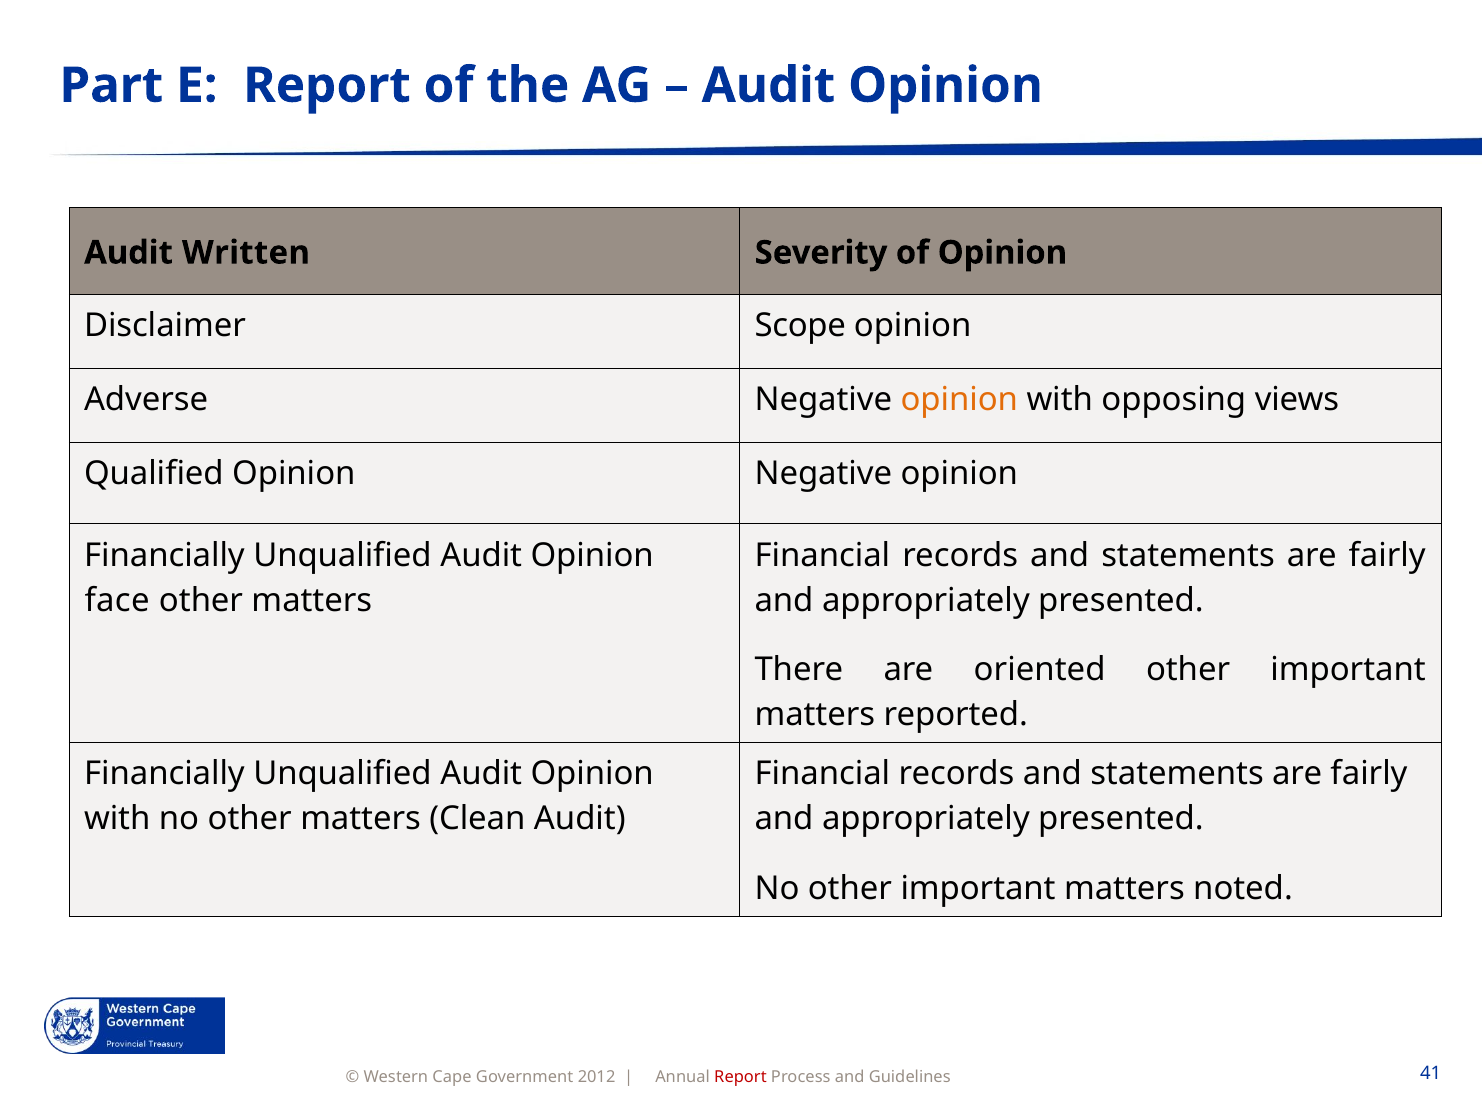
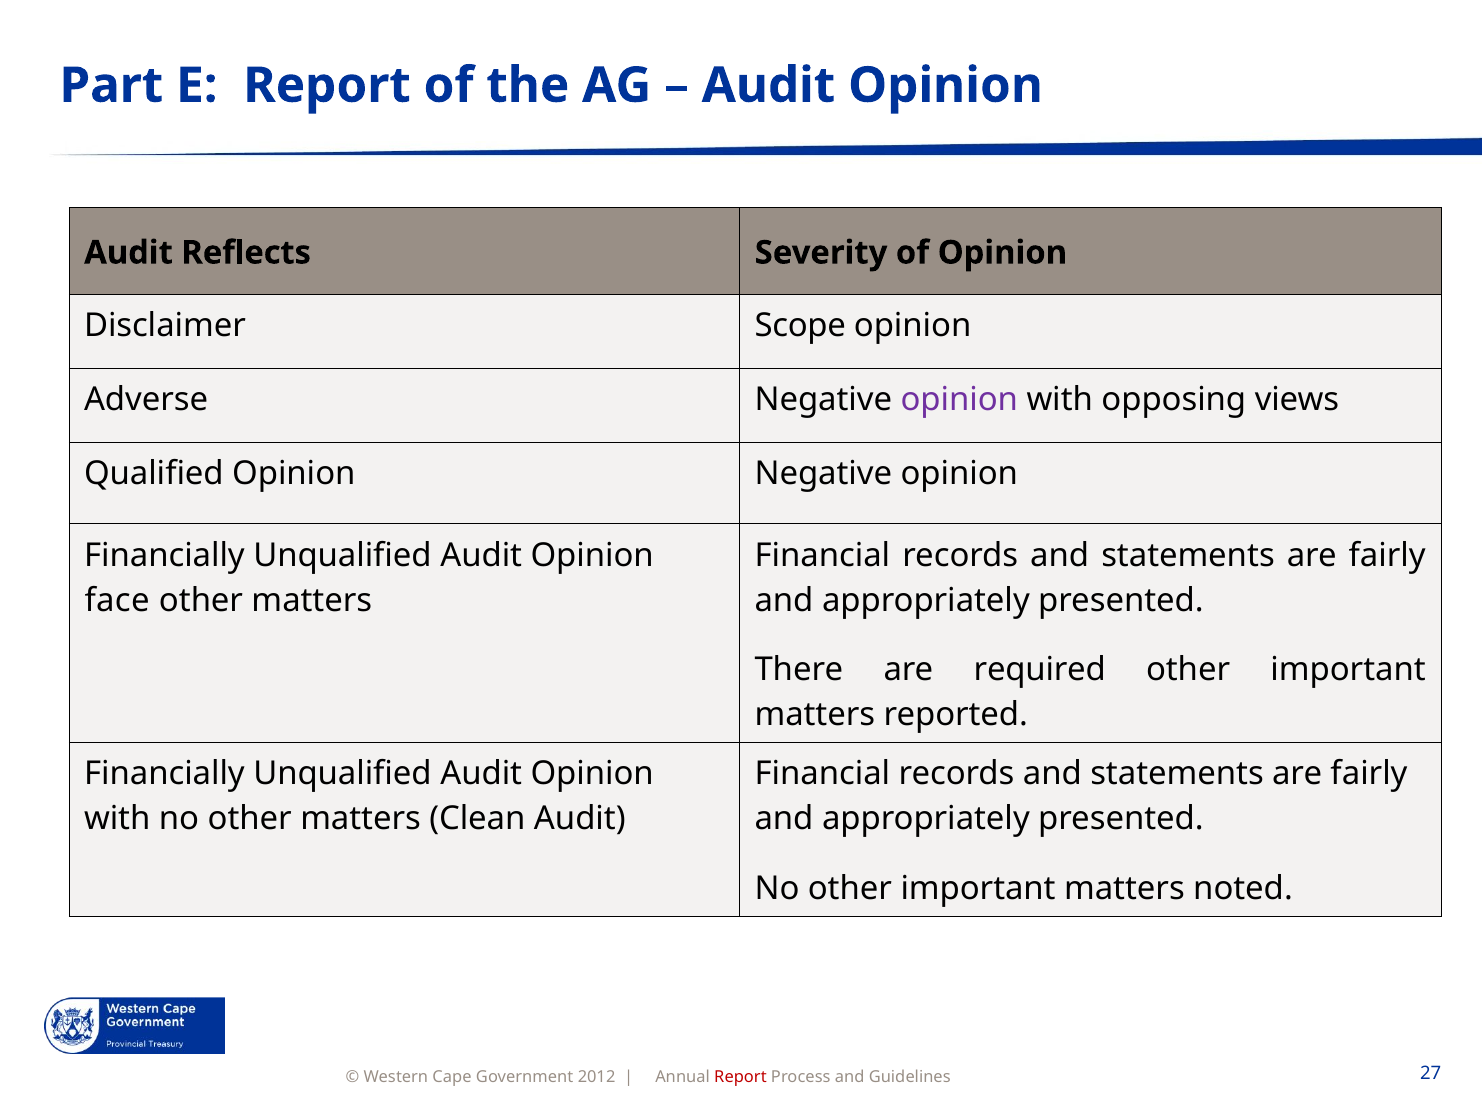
Written: Written -> Reflects
opinion at (959, 400) colour: orange -> purple
oriented: oriented -> required
41: 41 -> 27
